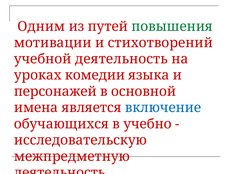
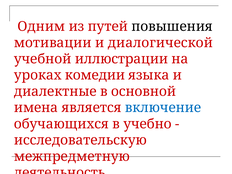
повышения colour: green -> black
стихотворений: стихотворений -> диалогической
учебной деятельность: деятельность -> иллюстрации
персонажей: персонажей -> диалектные
